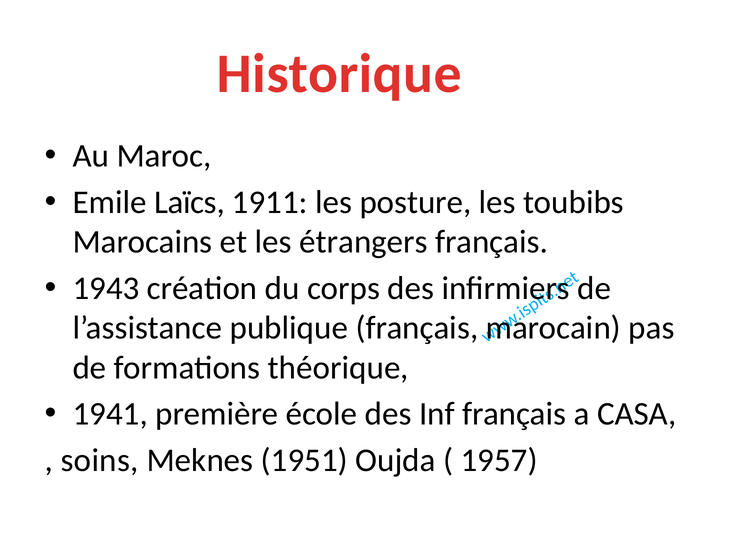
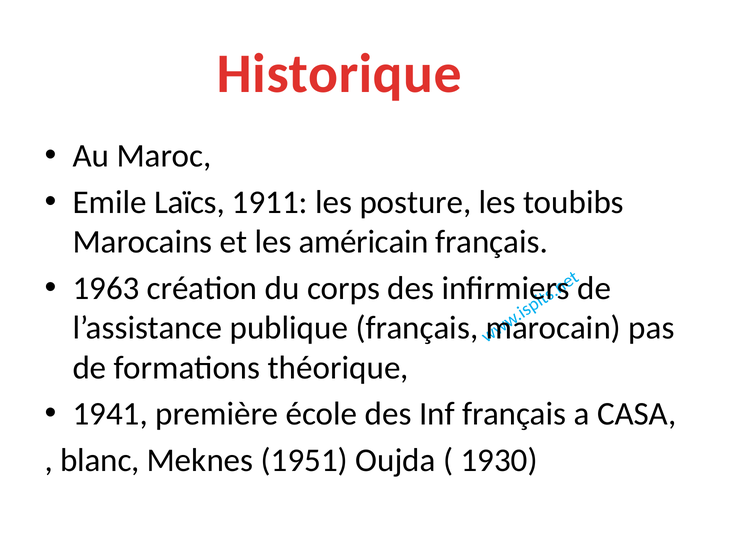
étrangers: étrangers -> américain
1943: 1943 -> 1963
soins: soins -> blanc
1957: 1957 -> 1930
